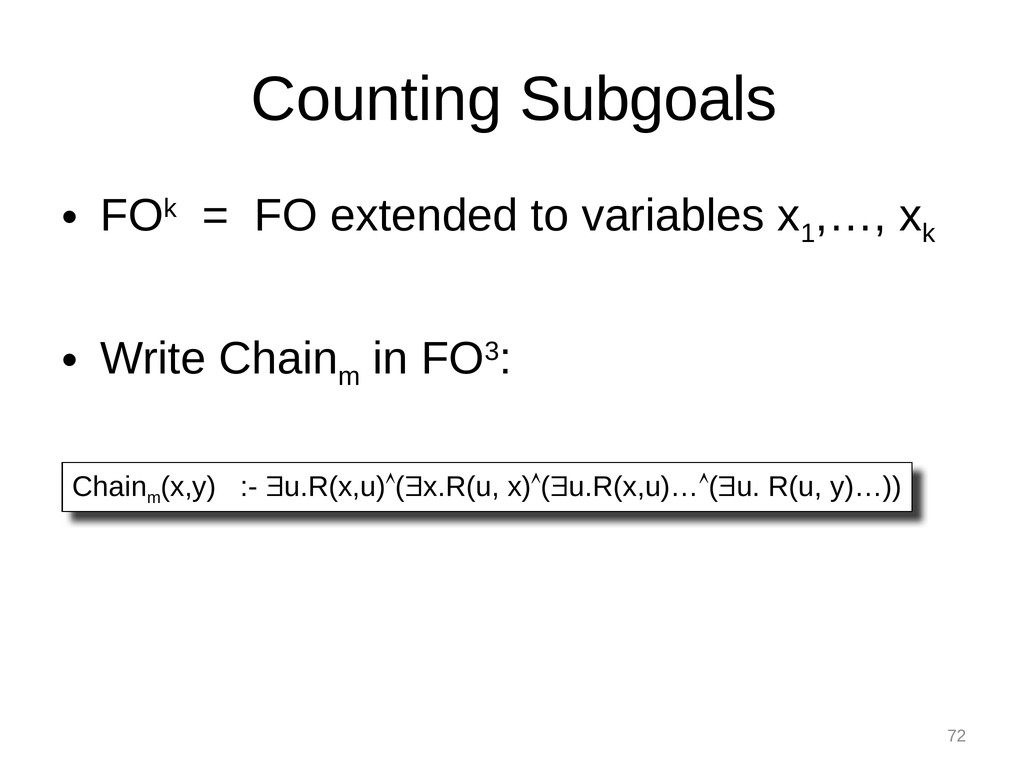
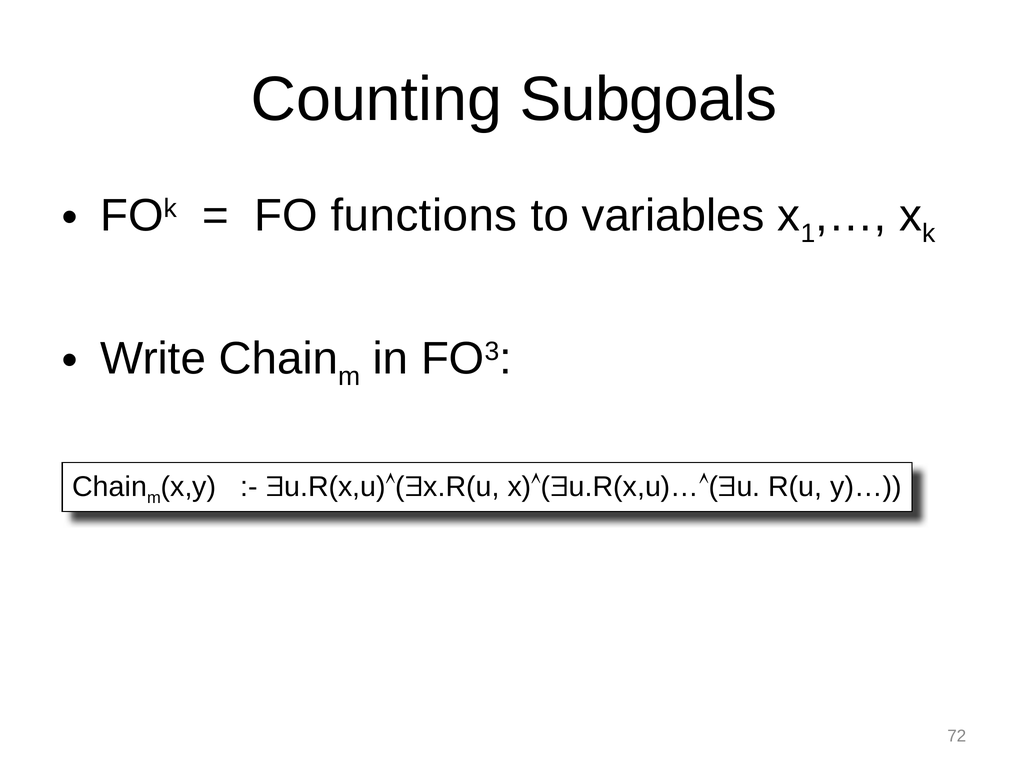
extended: extended -> functions
